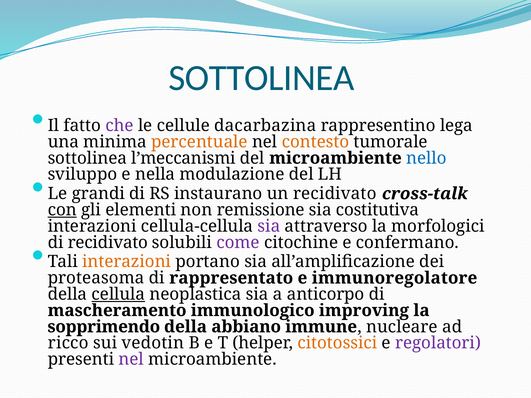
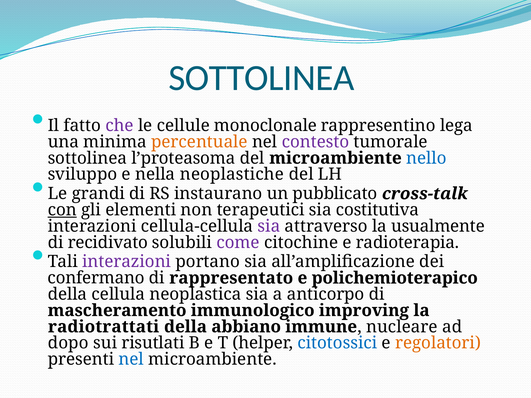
dacarbazina: dacarbazina -> monoclonale
contesto colour: orange -> purple
l’meccanismi: l’meccanismi -> l’proteasoma
modulazione: modulazione -> neoplastiche
un recidivato: recidivato -> pubblicato
remissione: remissione -> terapeutici
morfologici: morfologici -> usualmente
confermano: confermano -> radioterapia
interazioni at (127, 262) colour: orange -> purple
proteasoma: proteasoma -> confermano
immunoregolatore: immunoregolatore -> polichemioterapico
cellula underline: present -> none
sopprimendo: sopprimendo -> radiotrattati
ricco: ricco -> dopo
vedotin: vedotin -> risutlati
citotossici colour: orange -> blue
regolatori colour: purple -> orange
nel at (131, 359) colour: purple -> blue
